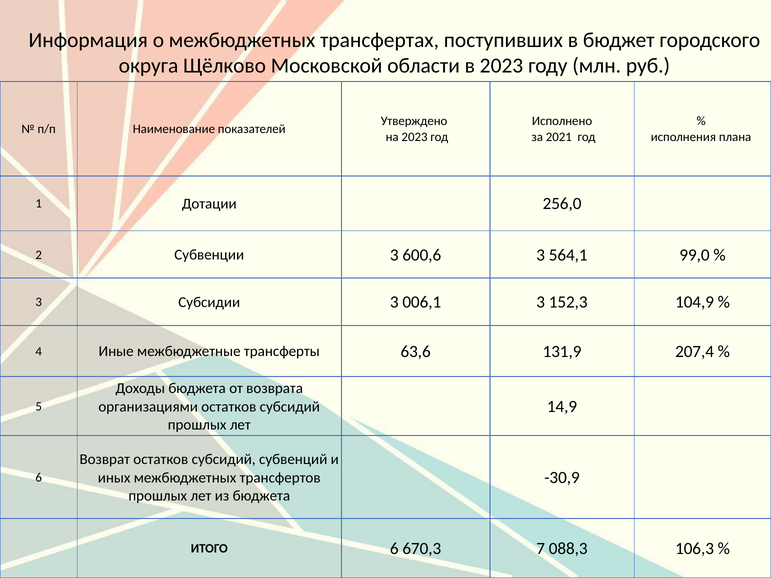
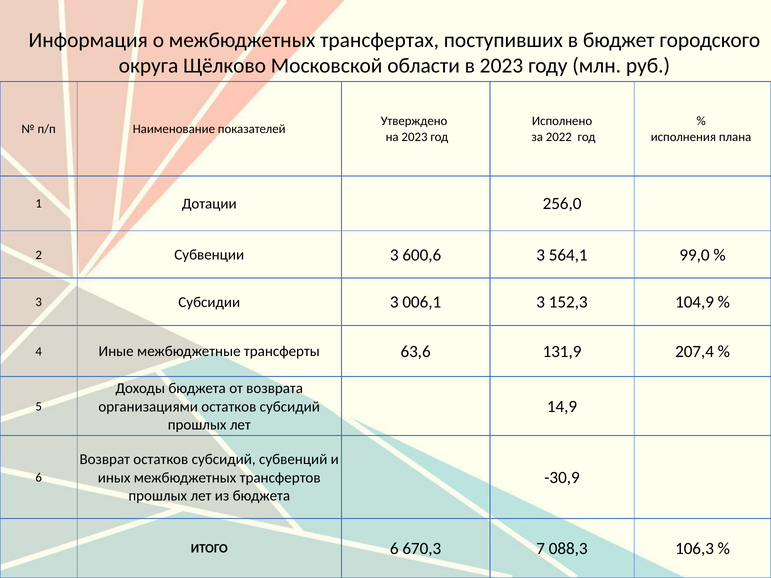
2021: 2021 -> 2022
